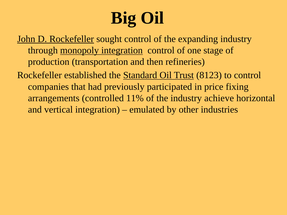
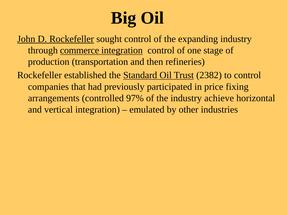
monopoly: monopoly -> commerce
8123: 8123 -> 2382
11%: 11% -> 97%
